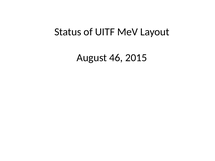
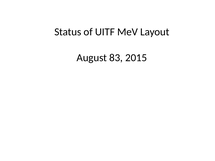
46: 46 -> 83
